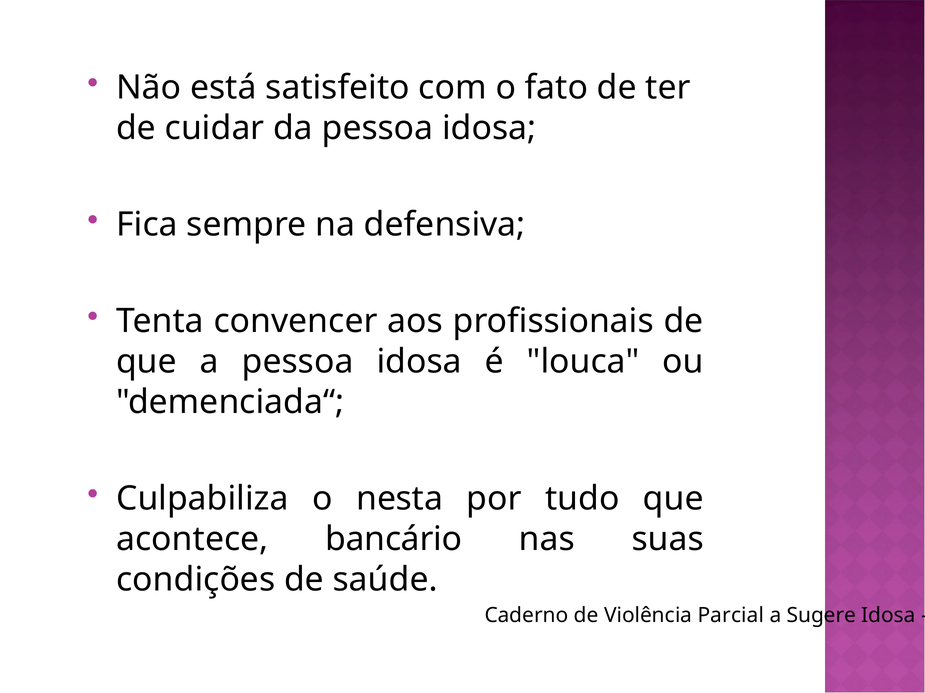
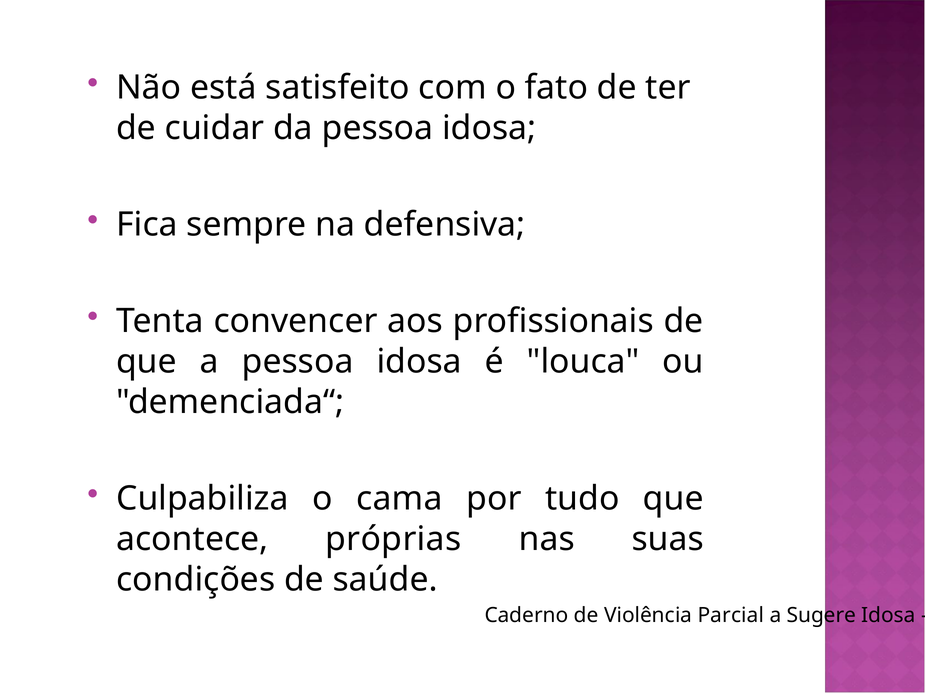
nesta: nesta -> cama
bancário: bancário -> próprias
